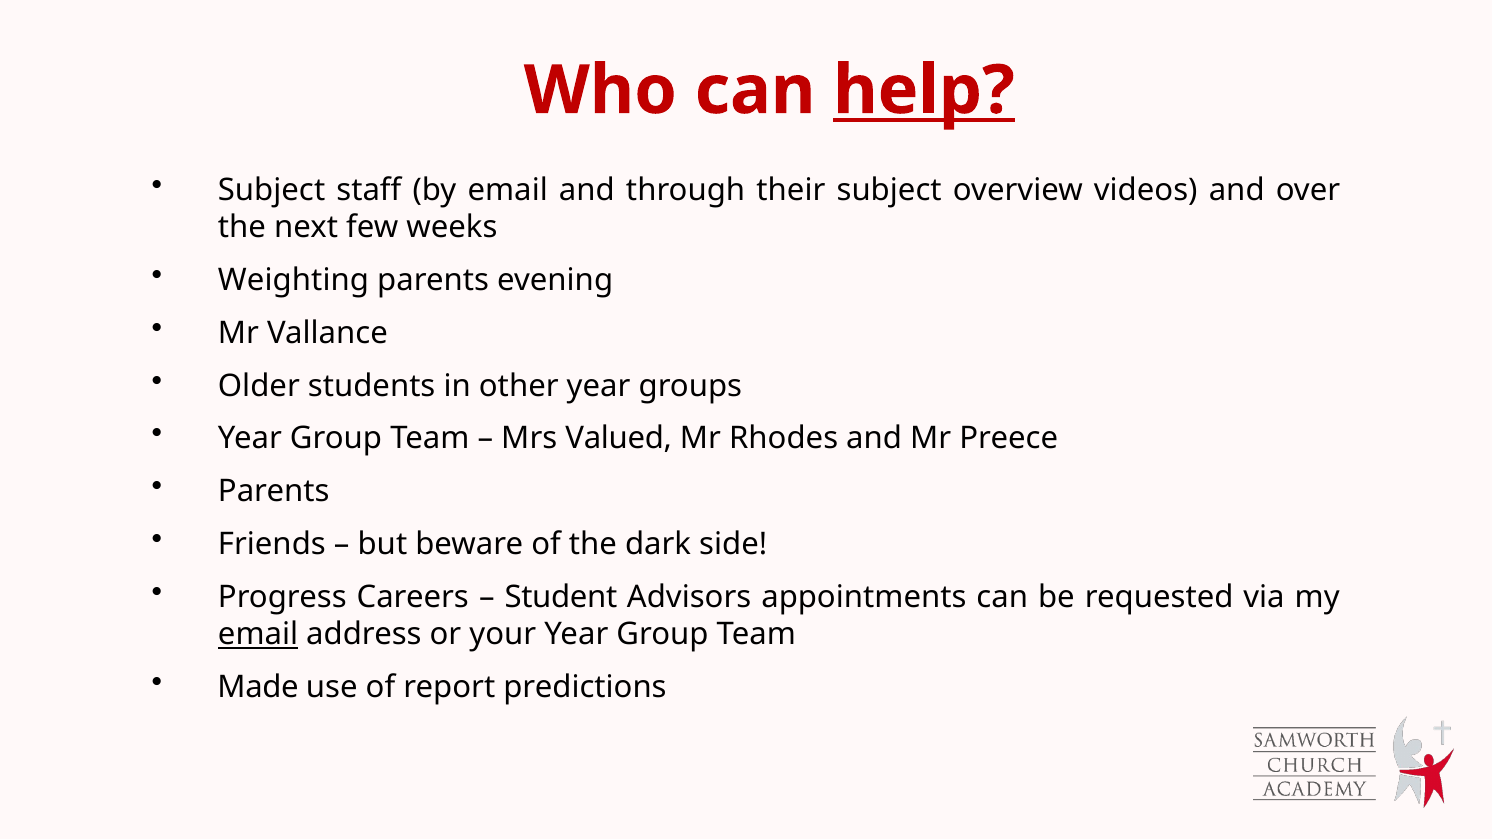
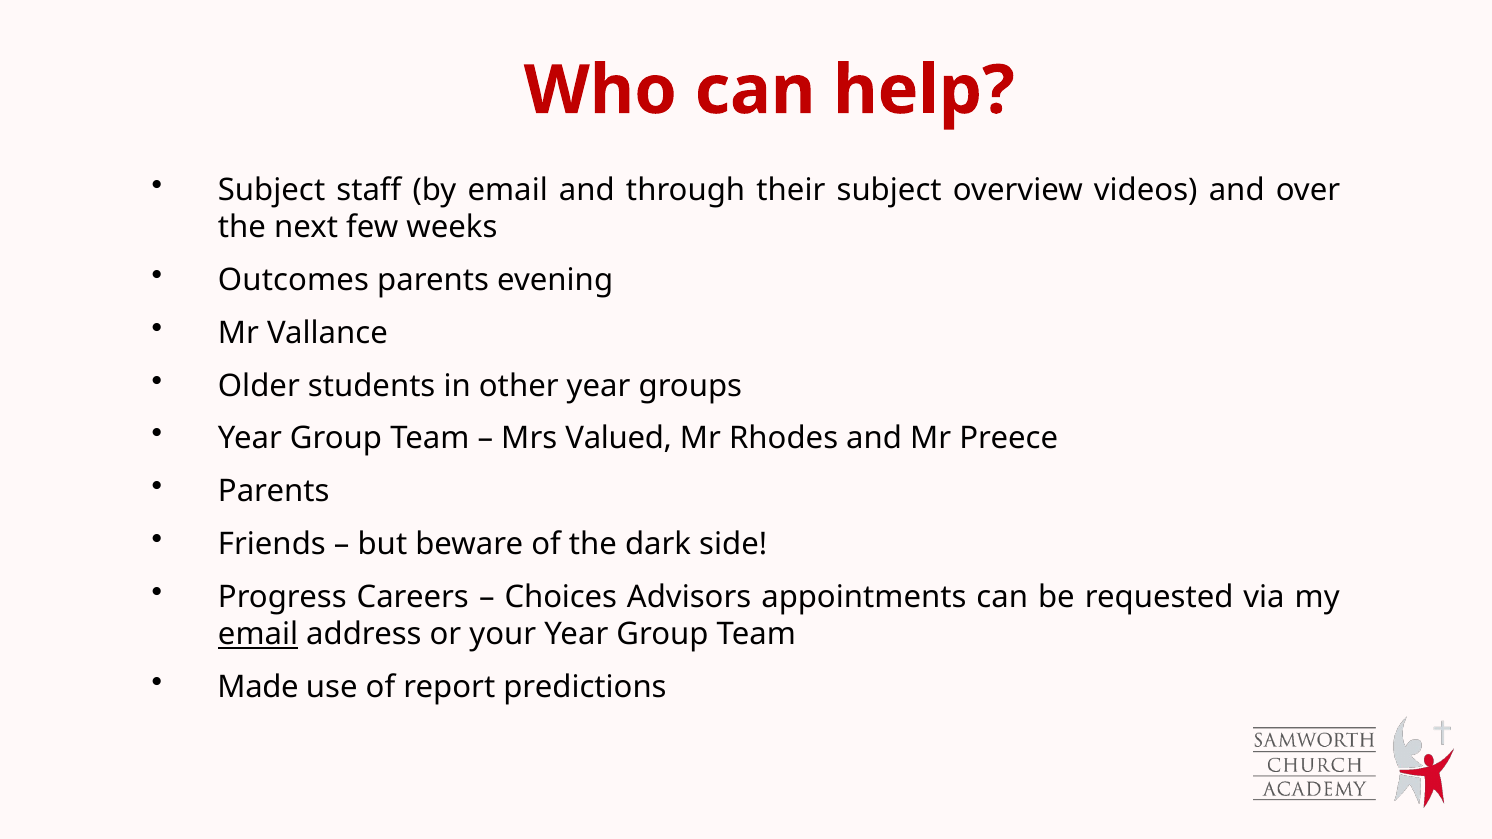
help underline: present -> none
Weighting: Weighting -> Outcomes
Student: Student -> Choices
